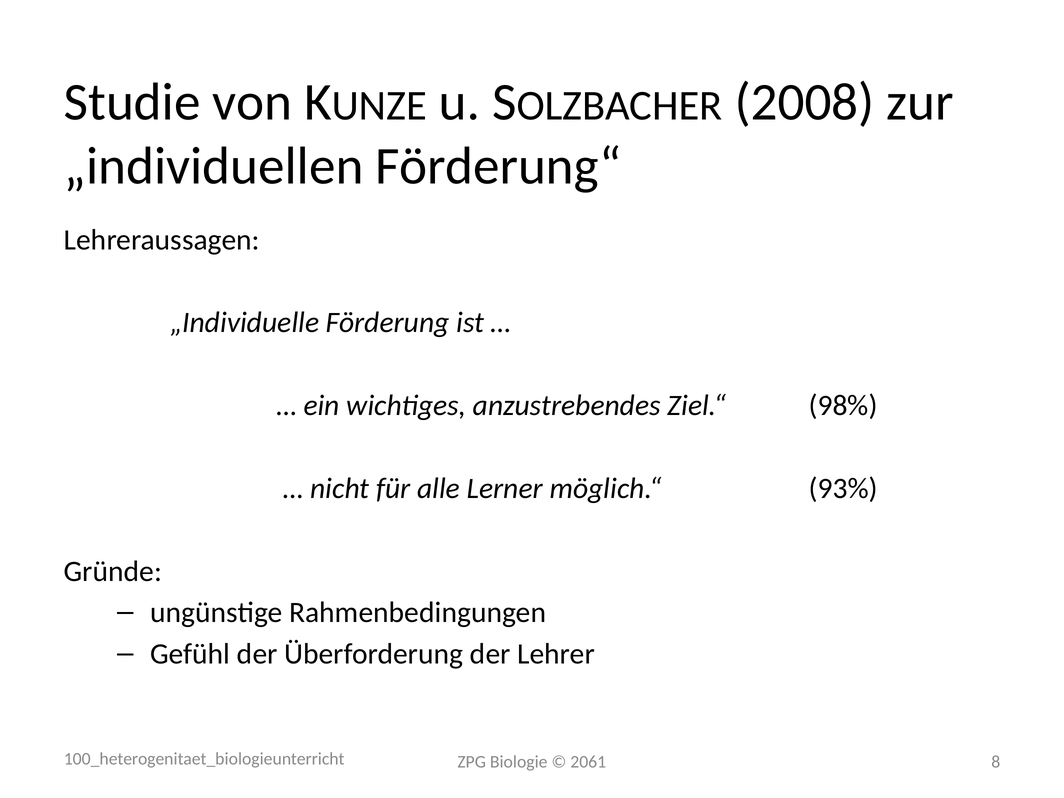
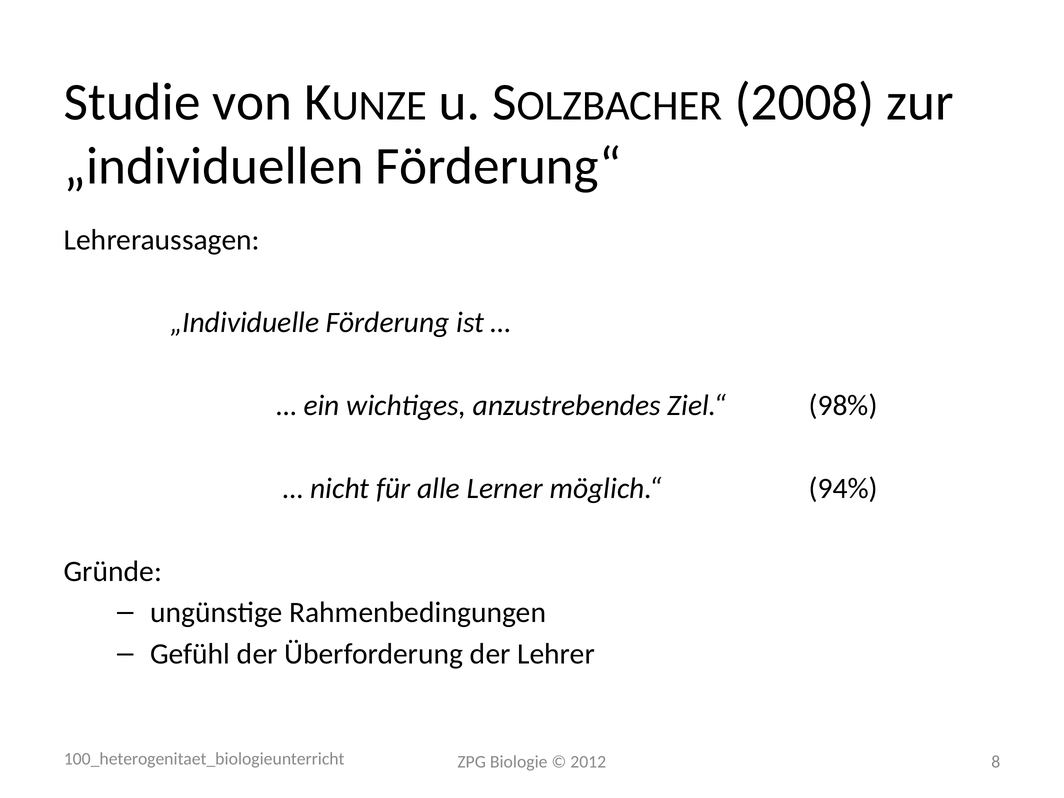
93%: 93% -> 94%
2061: 2061 -> 2012
